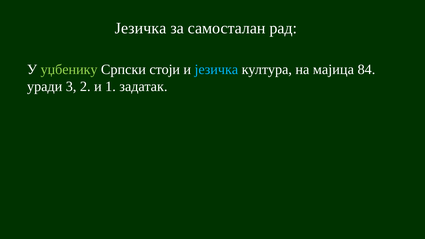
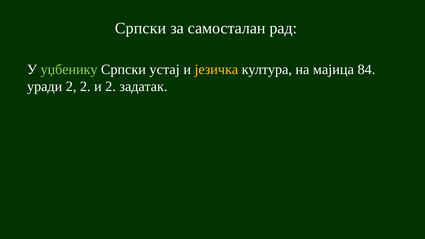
Језичка at (140, 28): Језичка -> Српски
стоји: стоји -> устај
језичка at (216, 69) colour: light blue -> yellow
уради 3: 3 -> 2
и 1: 1 -> 2
